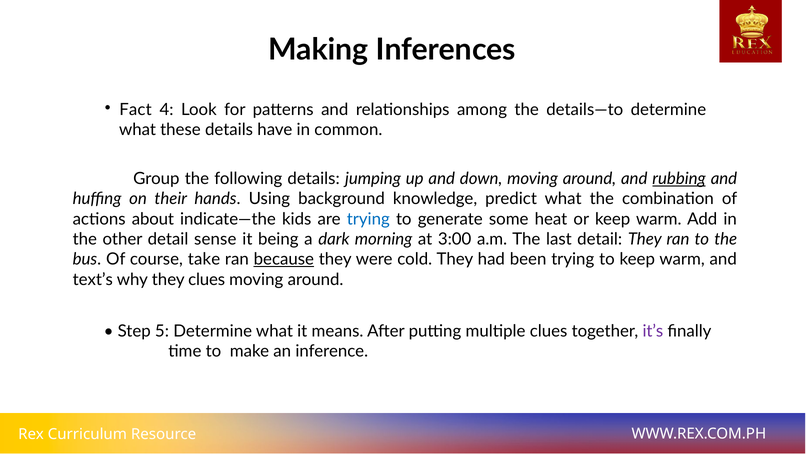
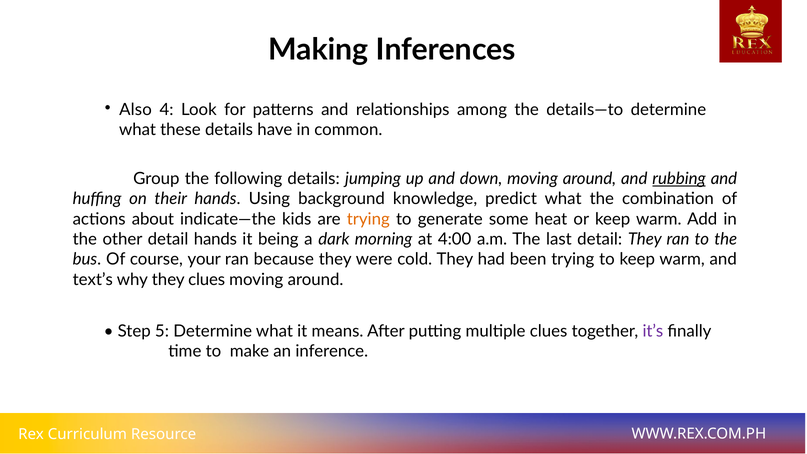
Fact: Fact -> Also
trying at (368, 219) colour: blue -> orange
detail sense: sense -> hands
3:00: 3:00 -> 4:00
take: take -> your
because underline: present -> none
